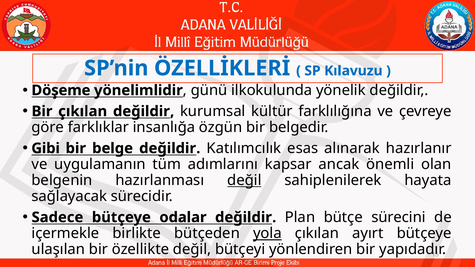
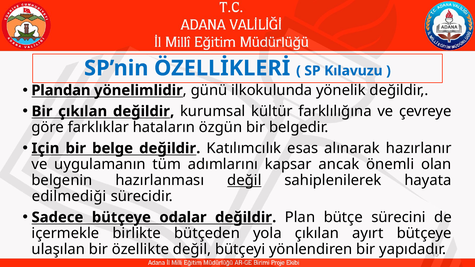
Döşeme: Döşeme -> Plandan
insanlığa: insanlığa -> hataların
Gibi: Gibi -> Için
sağlayacak: sağlayacak -> edilmediği
yola underline: present -> none
